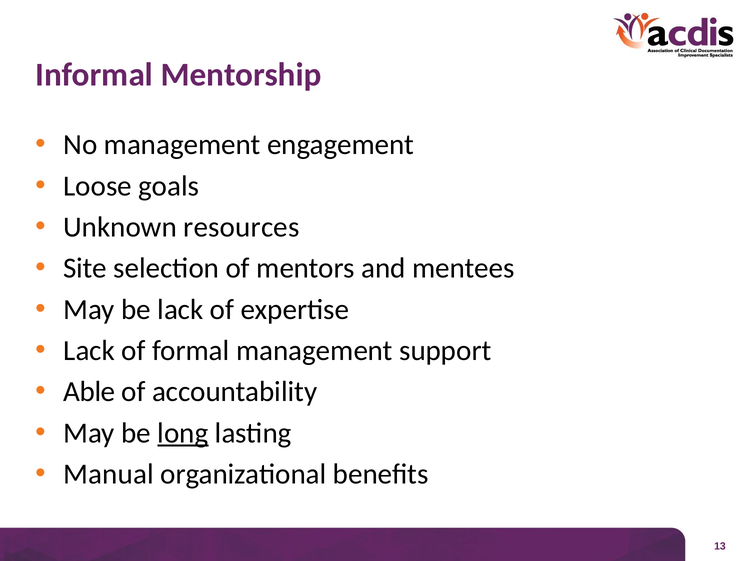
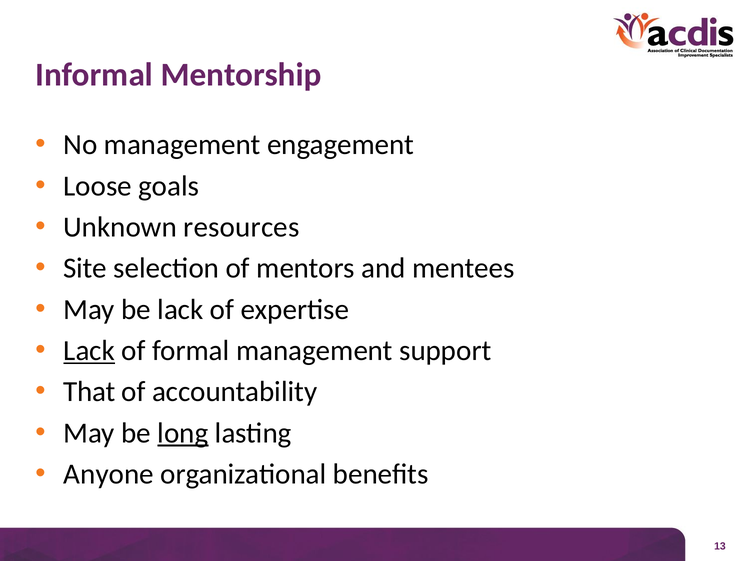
Lack at (89, 351) underline: none -> present
Able: Able -> That
Manual: Manual -> Anyone
